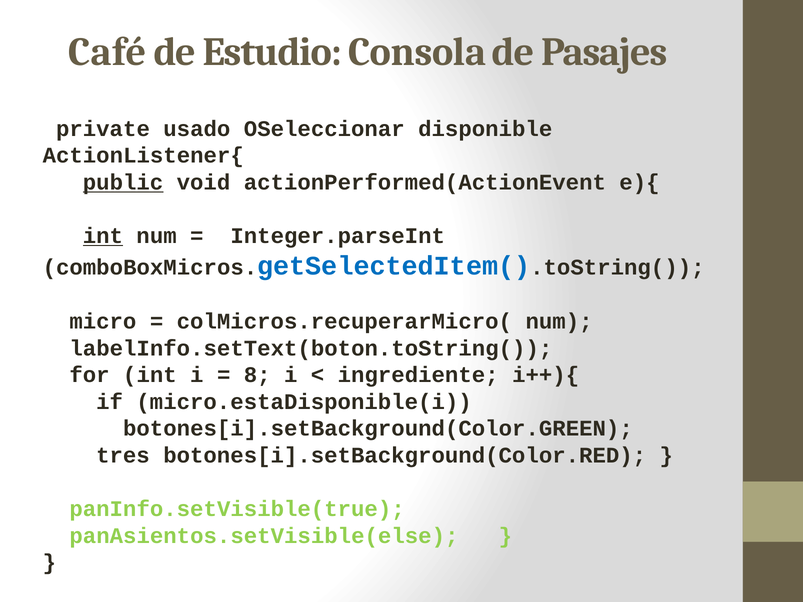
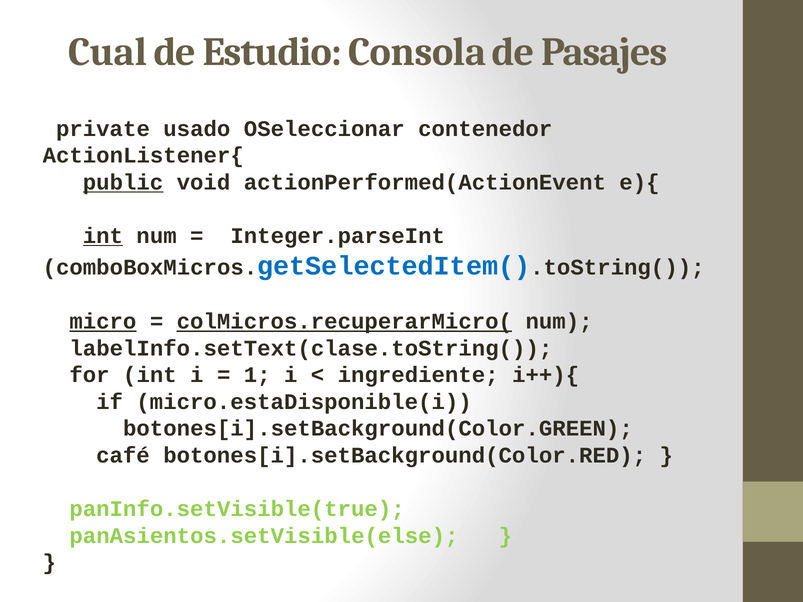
Café: Café -> Cual
disponible: disponible -> contenedor
micro underline: none -> present
colMicros.recuperarMicro( underline: none -> present
labelInfo.setText(boton.toString(: labelInfo.setText(boton.toString( -> labelInfo.setText(clase.toString(
8: 8 -> 1
tres: tres -> café
